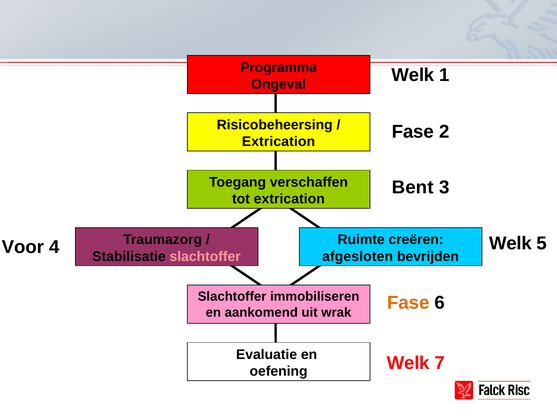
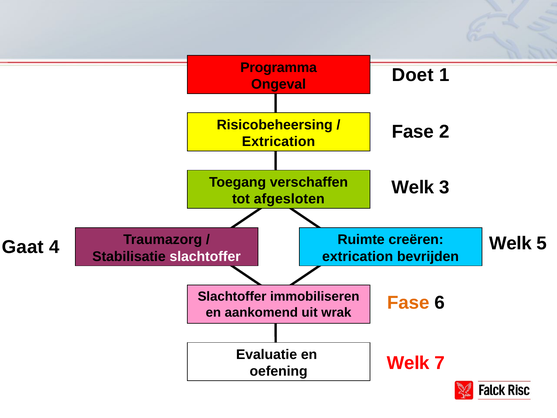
Welk at (413, 75): Welk -> Doet
Bent at (413, 187): Bent -> Welk
tot extrication: extrication -> afgesloten
Voor: Voor -> Gaat
slachtoffer at (205, 256) colour: pink -> white
afgesloten at (358, 256): afgesloten -> extrication
